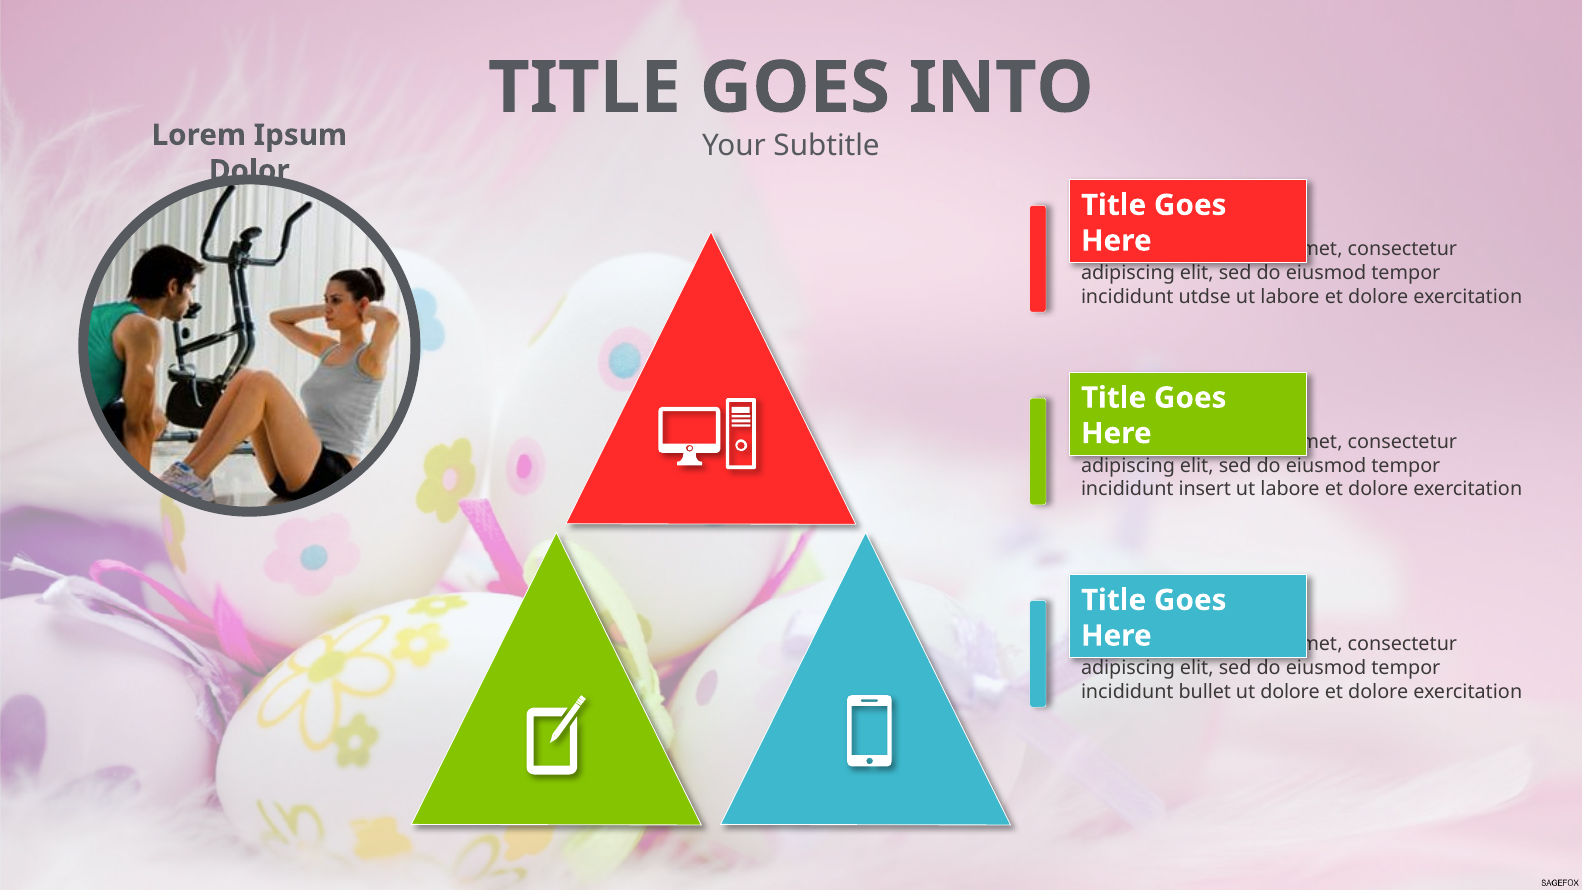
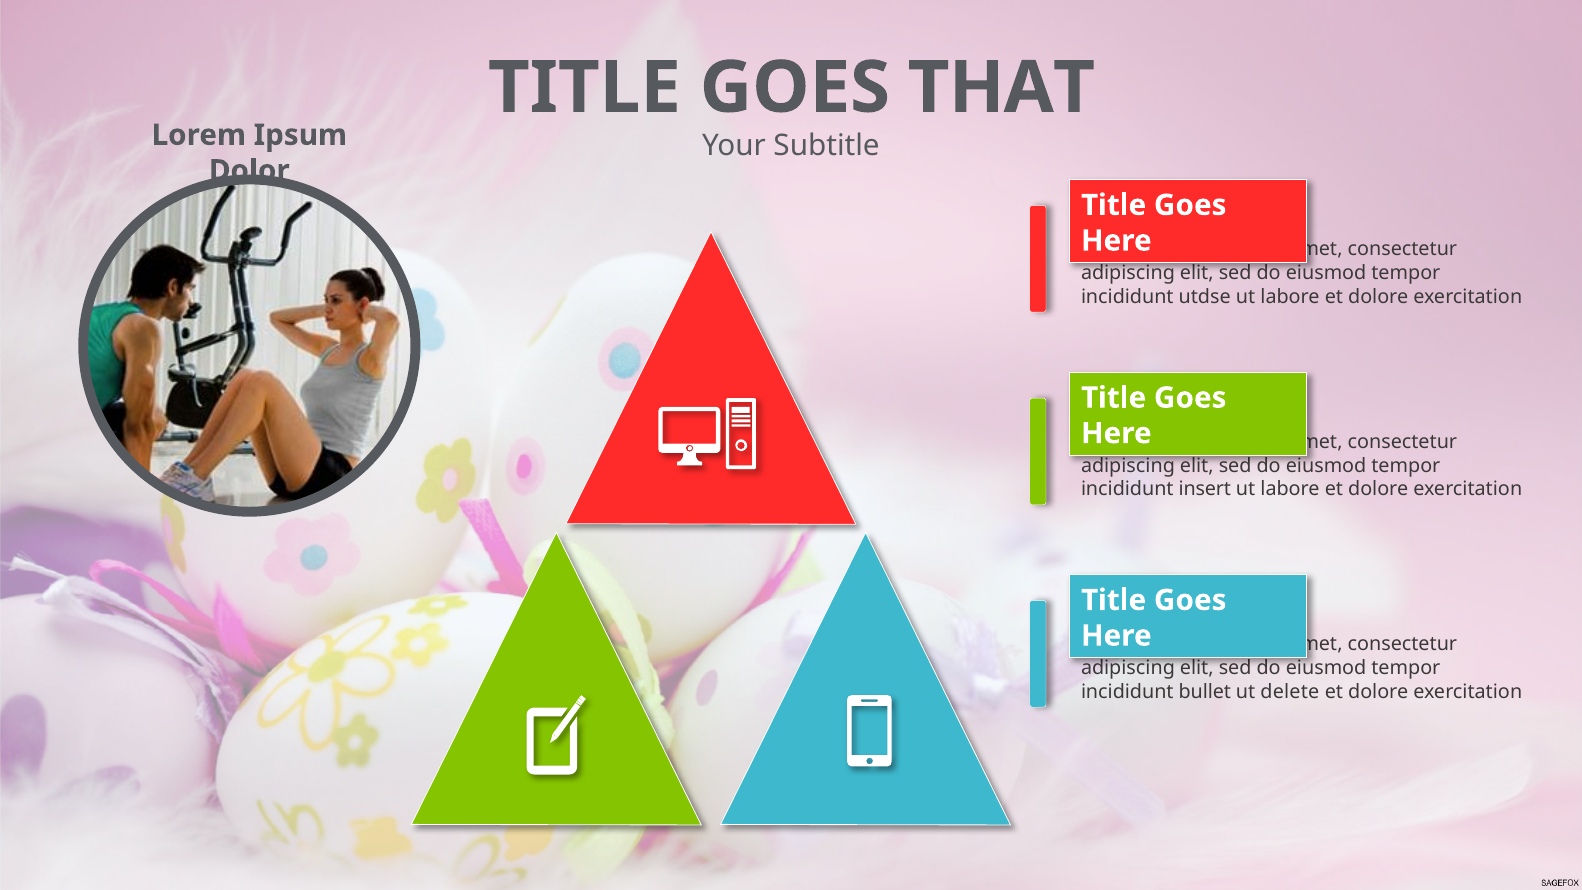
INTO: INTO -> THAT
ut dolore: dolore -> delete
